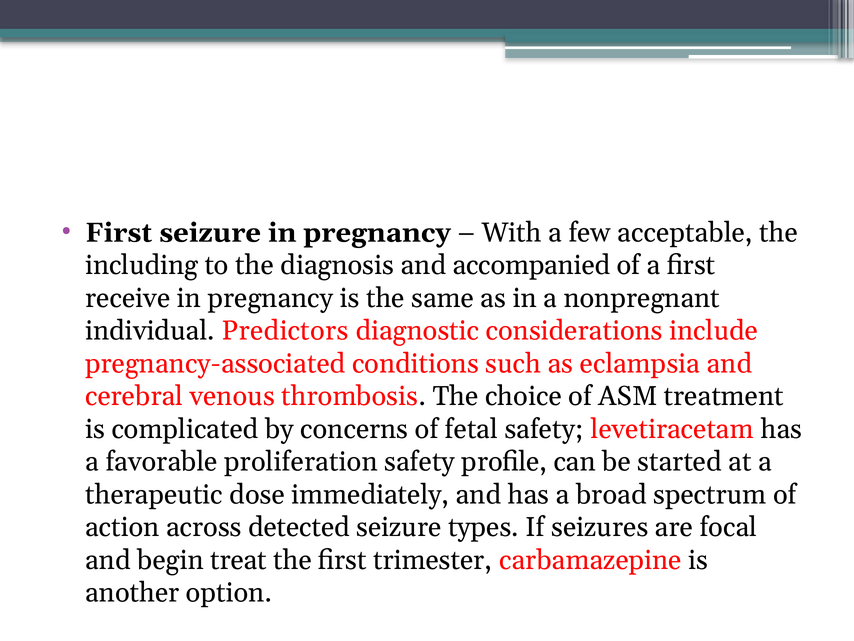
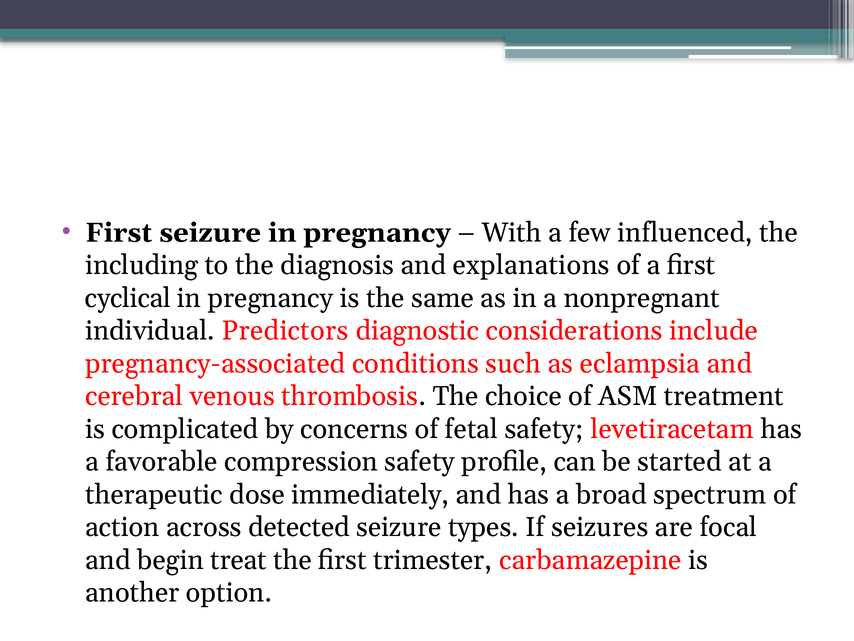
acceptable: acceptable -> influenced
accompanied: accompanied -> explanations
receive: receive -> cyclical
proliferation: proliferation -> compression
